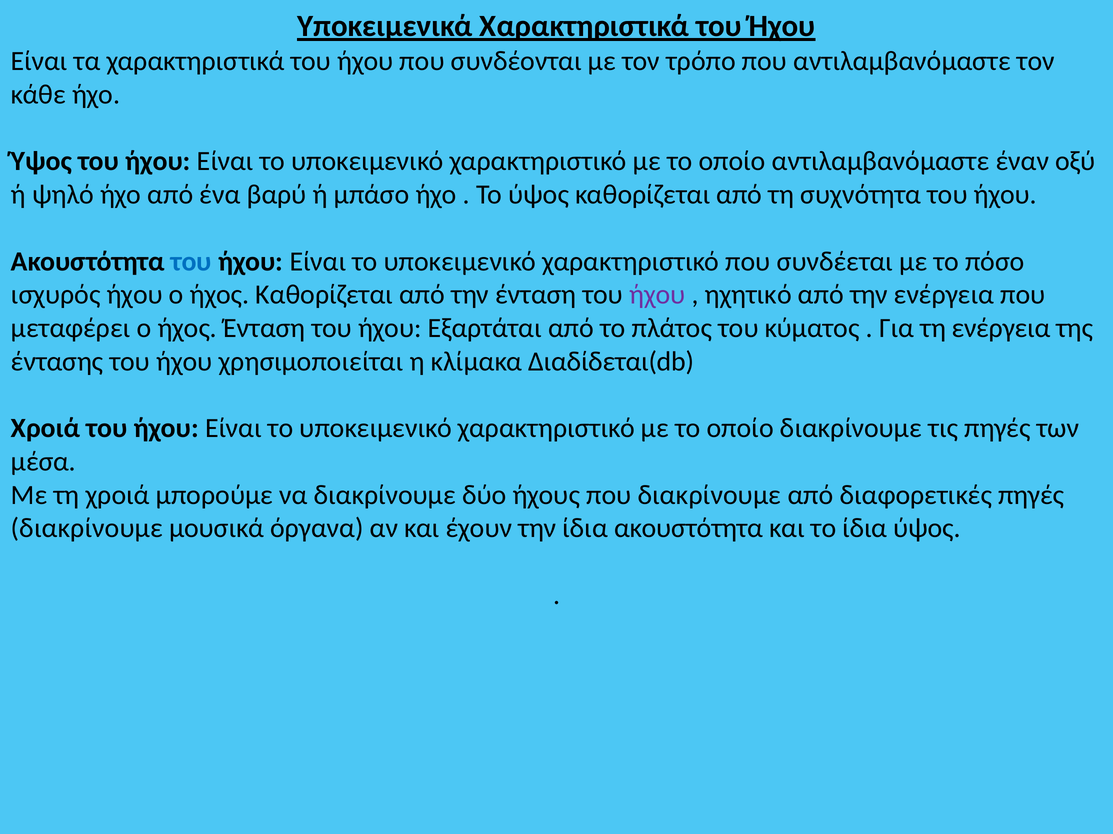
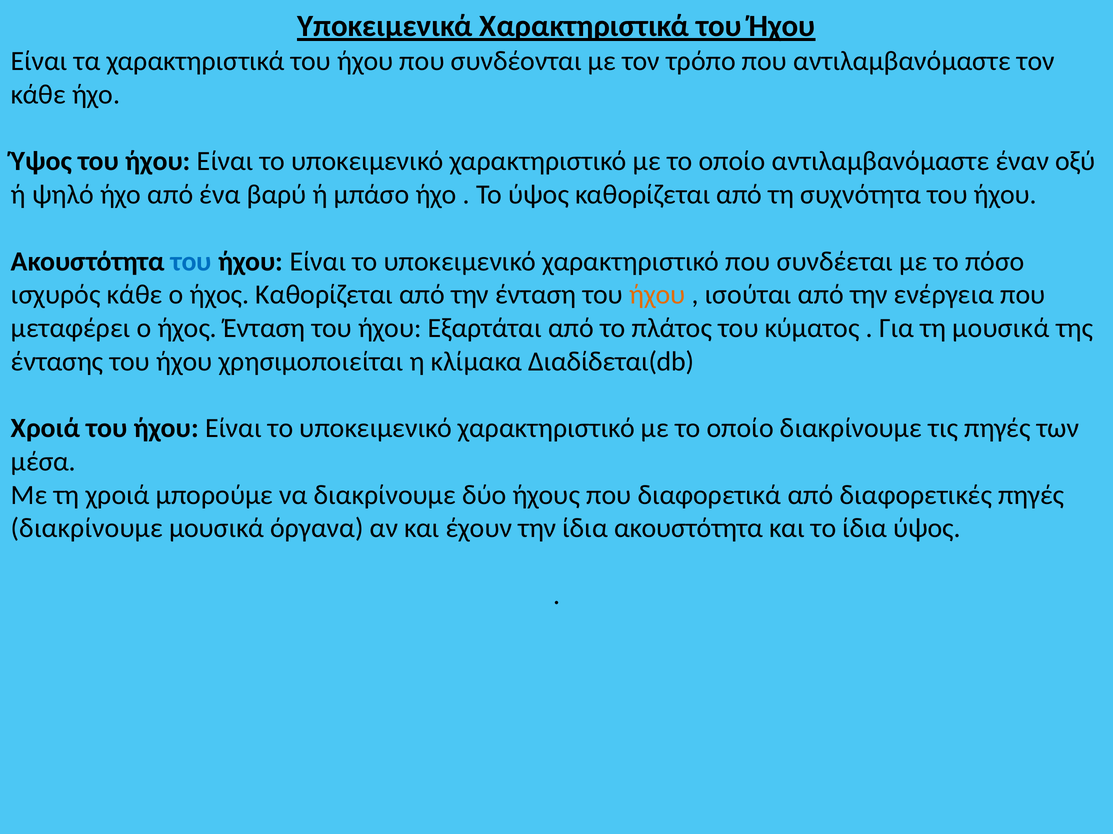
ισχυρός ήχου: ήχου -> κάθε
ήχου at (657, 295) colour: purple -> orange
ηχητικό: ηχητικό -> ισούται
τη ενέργεια: ενέργεια -> μουσικά
που διακρίνουμε: διακρίνουμε -> διαφορετικά
